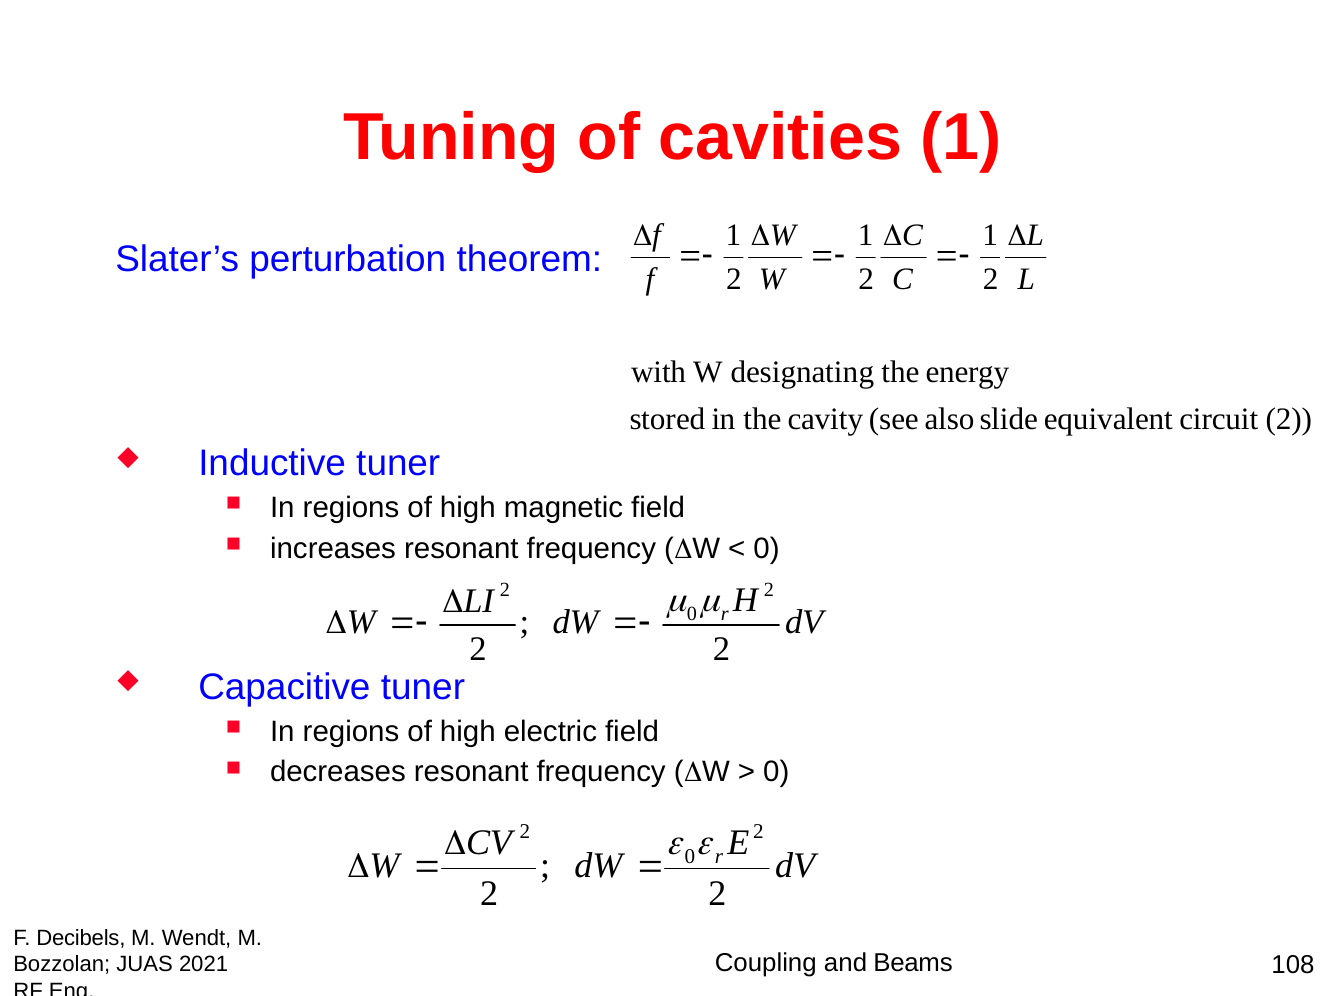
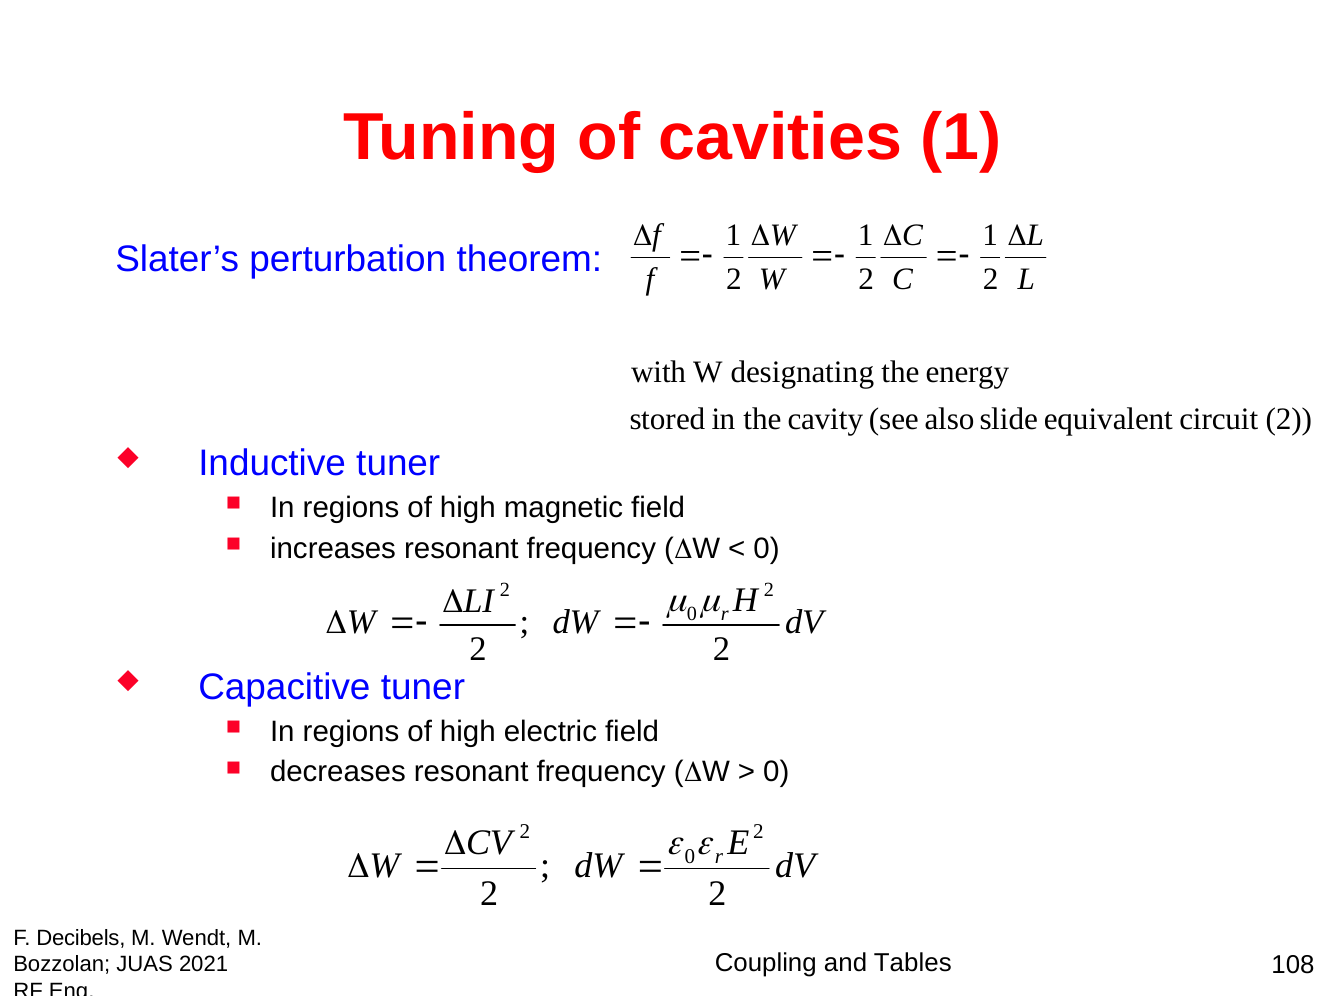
Beams: Beams -> Tables
